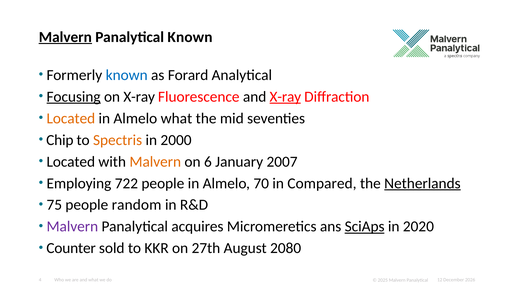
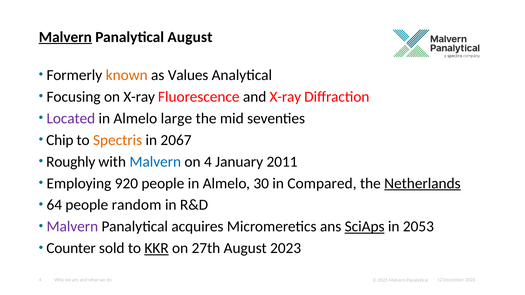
Panalytical Known: Known -> August
known at (127, 75) colour: blue -> orange
Forard: Forard -> Values
Focusing underline: present -> none
X-ray at (285, 97) underline: present -> none
Located at (71, 118) colour: orange -> purple
Almelo what: what -> large
2000: 2000 -> 2067
Located at (71, 162): Located -> Roughly
Malvern at (155, 162) colour: orange -> blue
on 6: 6 -> 4
2007: 2007 -> 2011
722: 722 -> 920
70: 70 -> 30
75: 75 -> 64
2020: 2020 -> 2053
KKR underline: none -> present
2080: 2080 -> 2023
